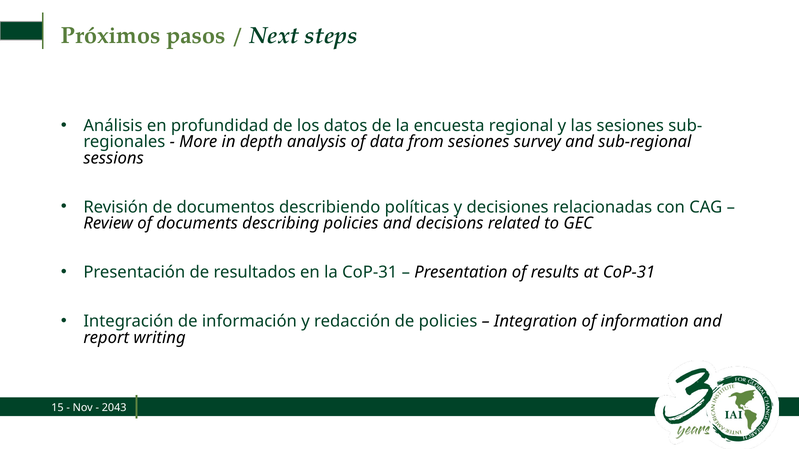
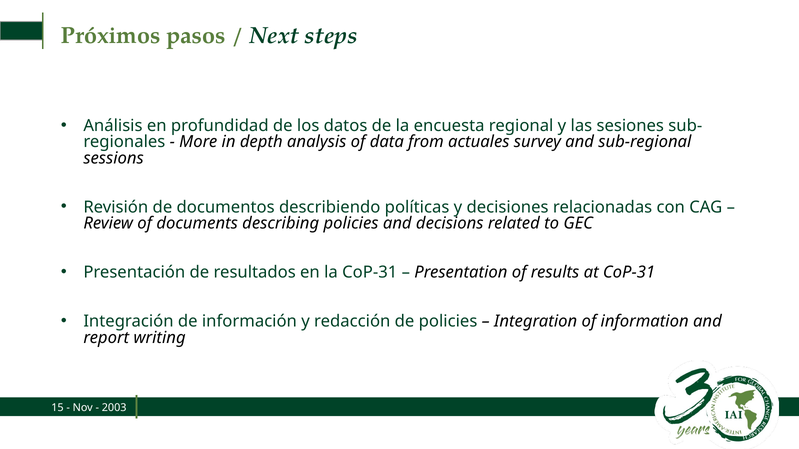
from sesiones: sesiones -> actuales
2043: 2043 -> 2003
